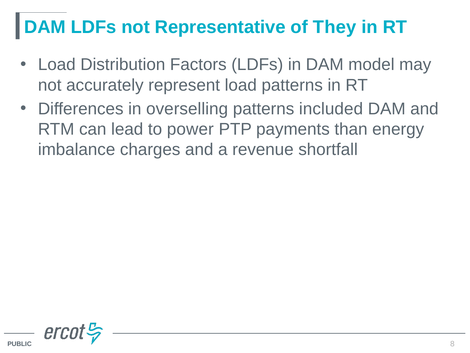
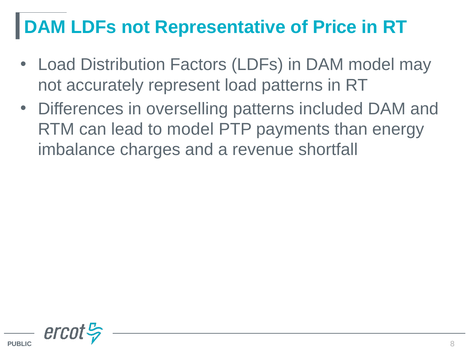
They: They -> Price
to power: power -> model
